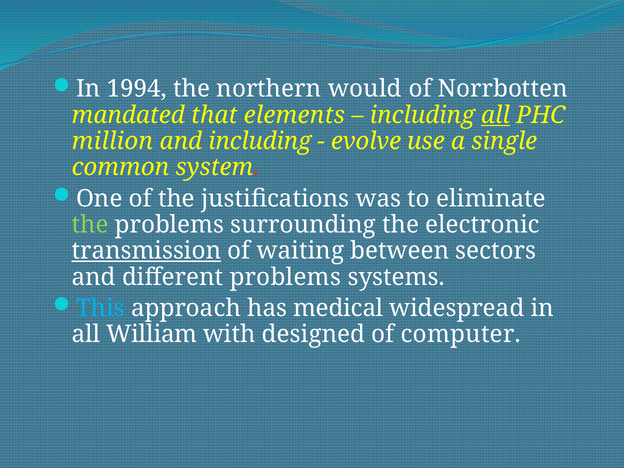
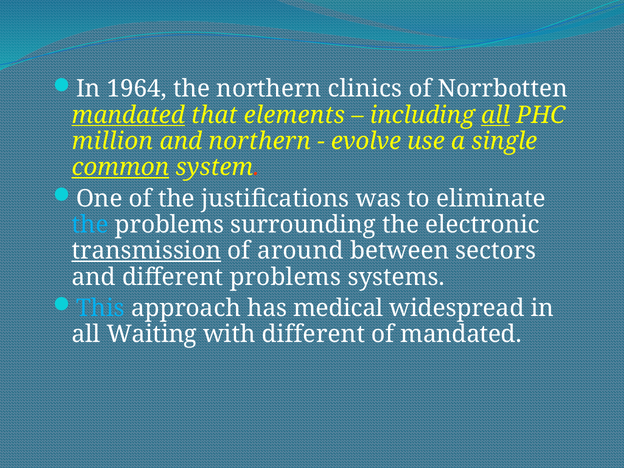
1994: 1994 -> 1964
would: would -> clinics
mandated at (128, 115) underline: none -> present
and including: including -> northern
common underline: none -> present
the at (90, 225) colour: light green -> light blue
waiting: waiting -> around
William: William -> Waiting
with designed: designed -> different
of computer: computer -> mandated
